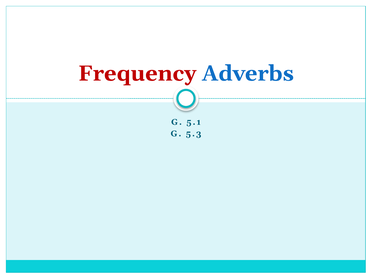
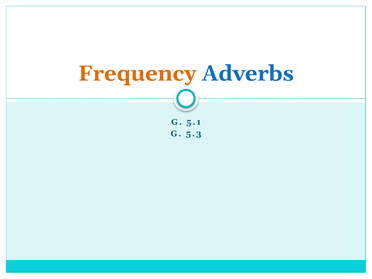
Frequency colour: red -> orange
